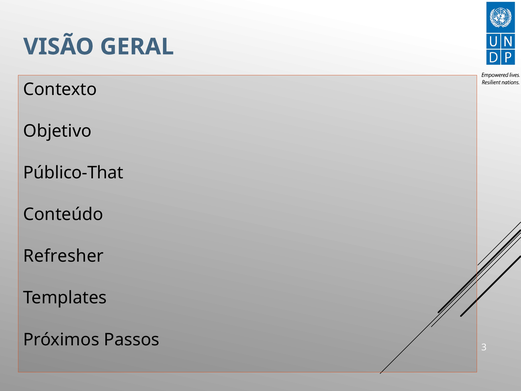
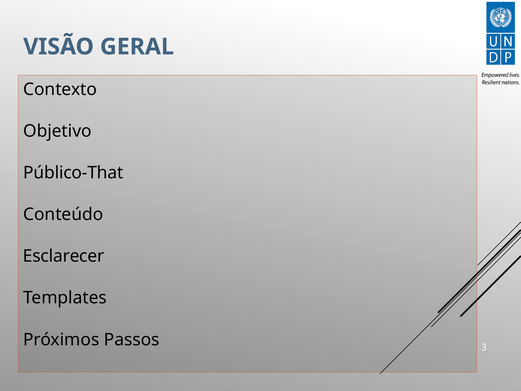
Refresher: Refresher -> Esclarecer
